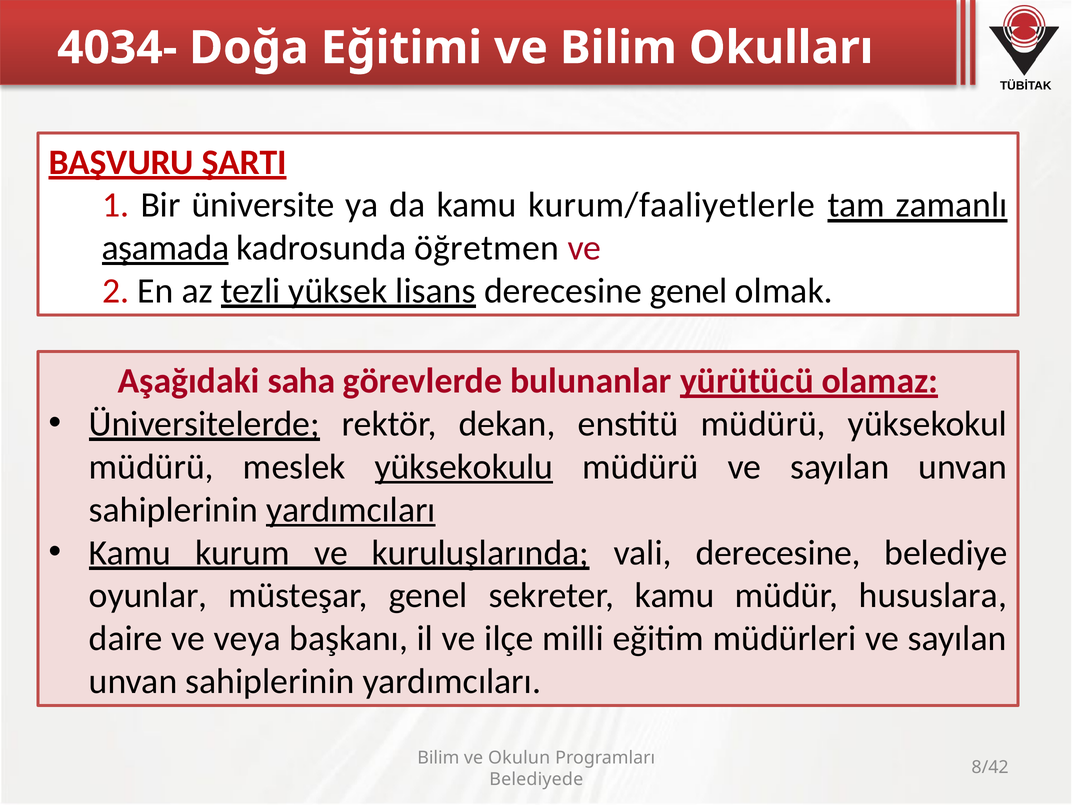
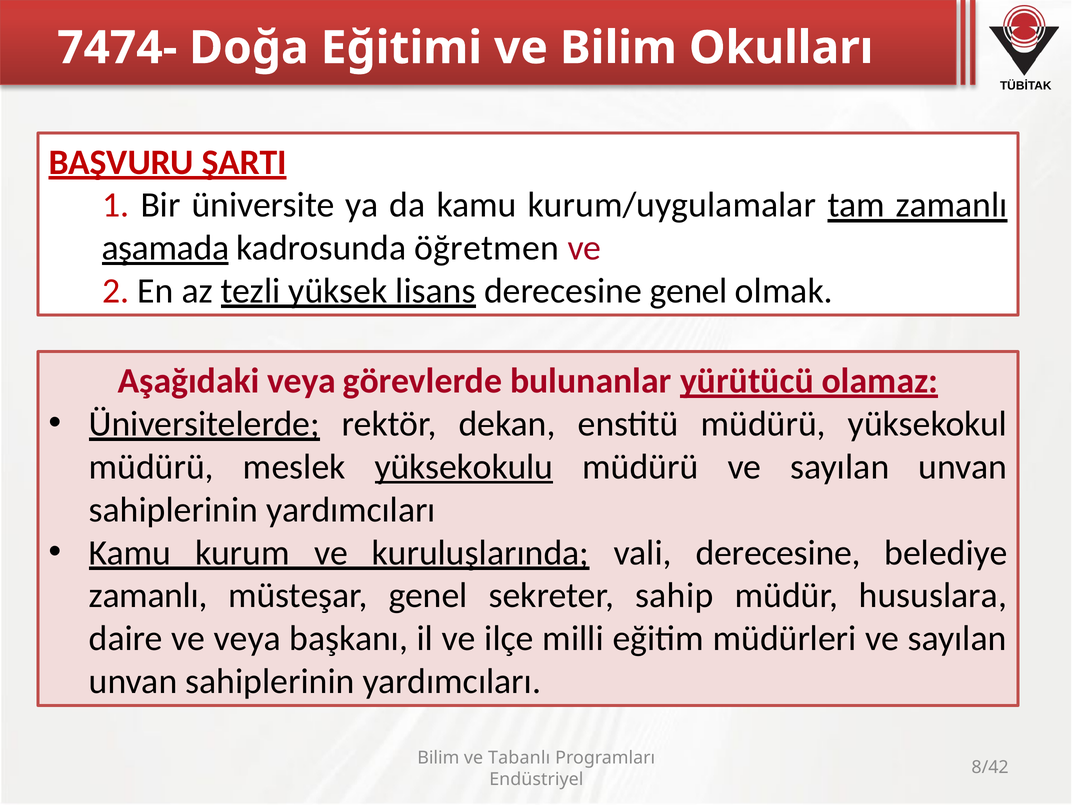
4034-: 4034- -> 7474-
kurum/faaliyetlerle: kurum/faaliyetlerle -> kurum/uygulamalar
Aşağıdaki saha: saha -> veya
yardımcıları at (351, 510) underline: present -> none
oyunlar at (148, 595): oyunlar -> zamanlı
sekreter kamu: kamu -> sahip
Okulun: Okulun -> Tabanlı
Belediyede: Belediyede -> Endüstriyel
